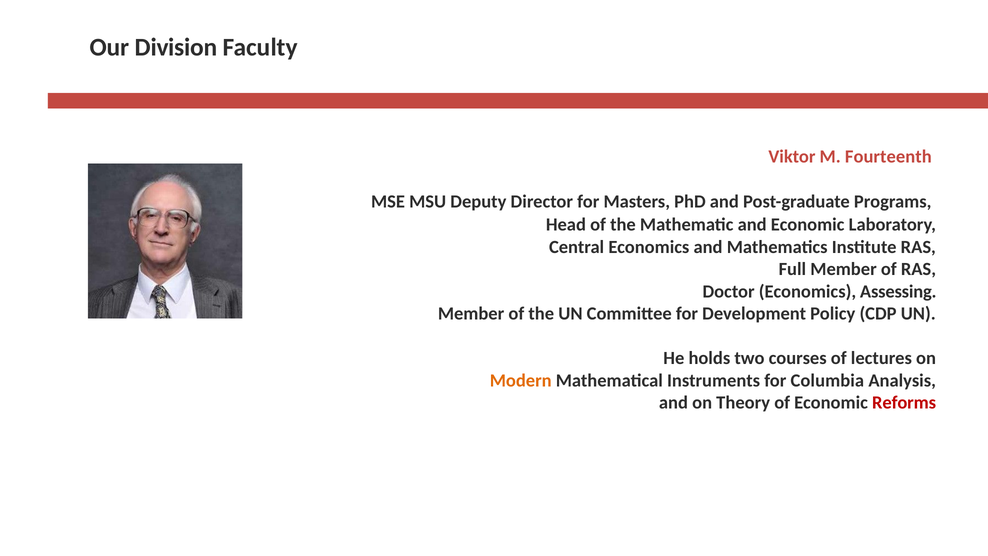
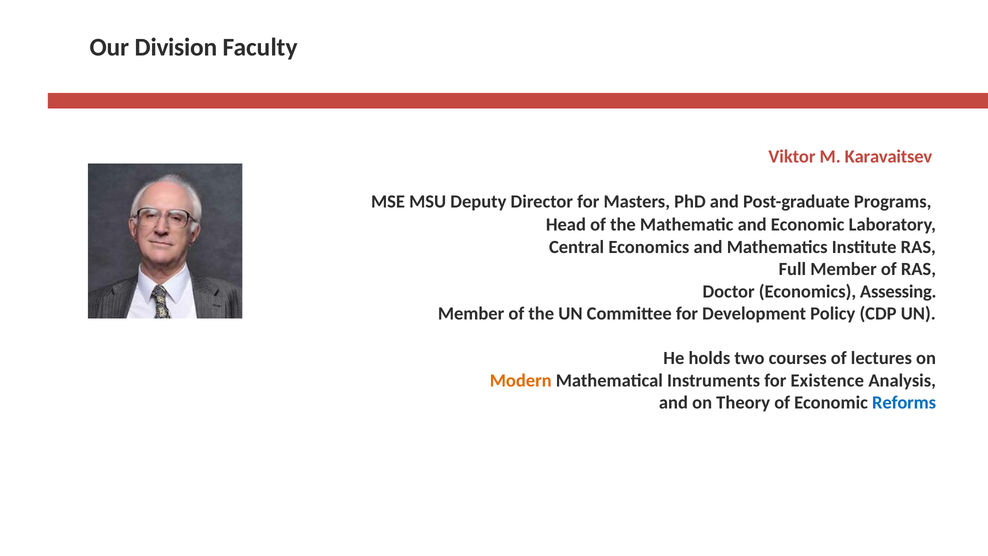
Fourteenth: Fourteenth -> Karavaitsev
Columbia: Columbia -> Existence
Reforms colour: red -> blue
